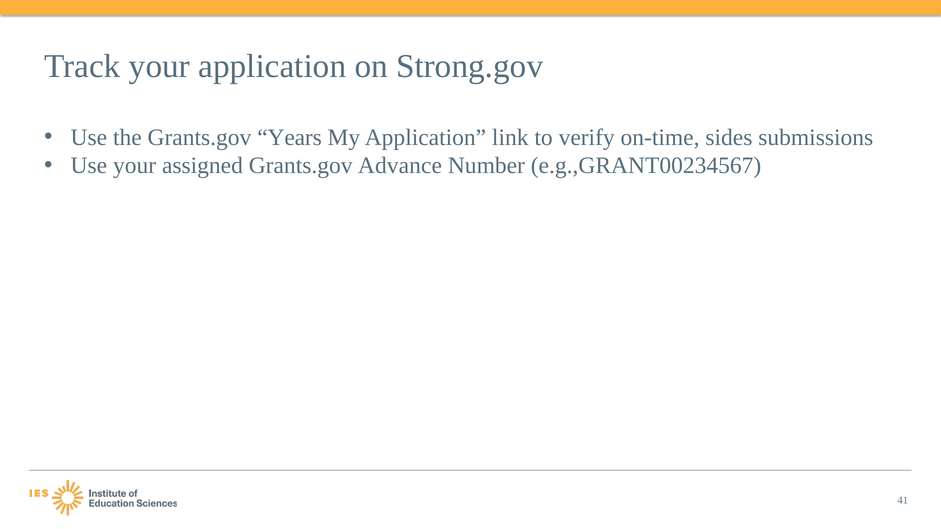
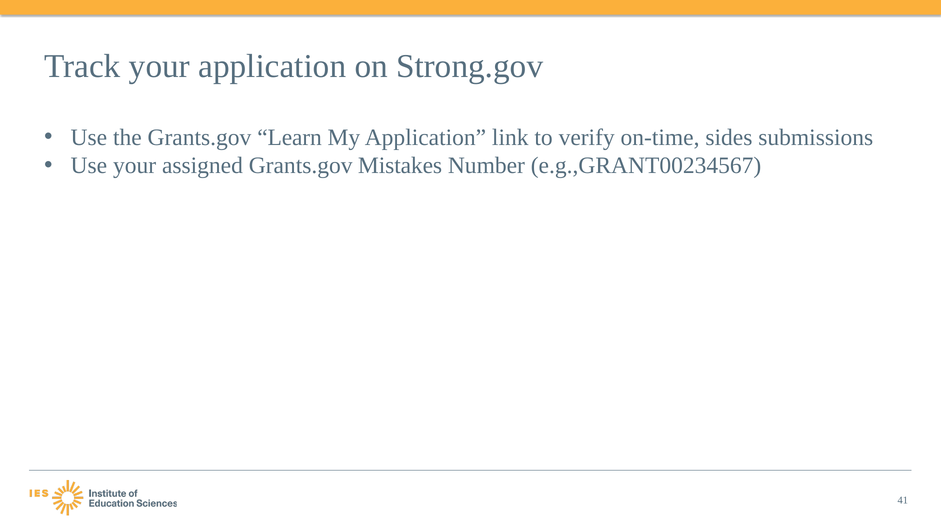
Years: Years -> Learn
Advance: Advance -> Mistakes
